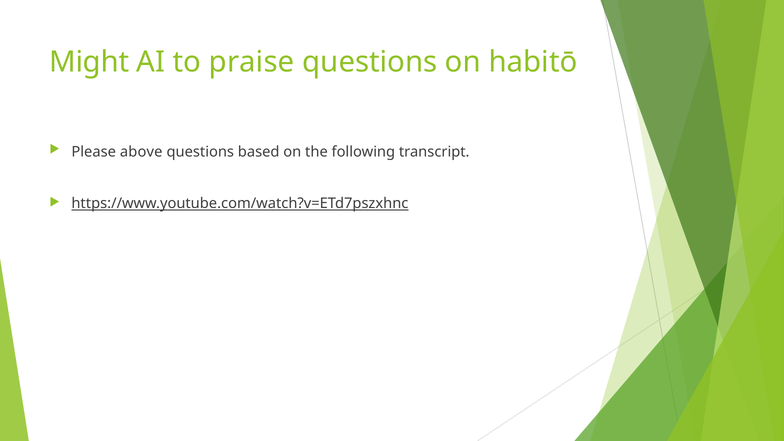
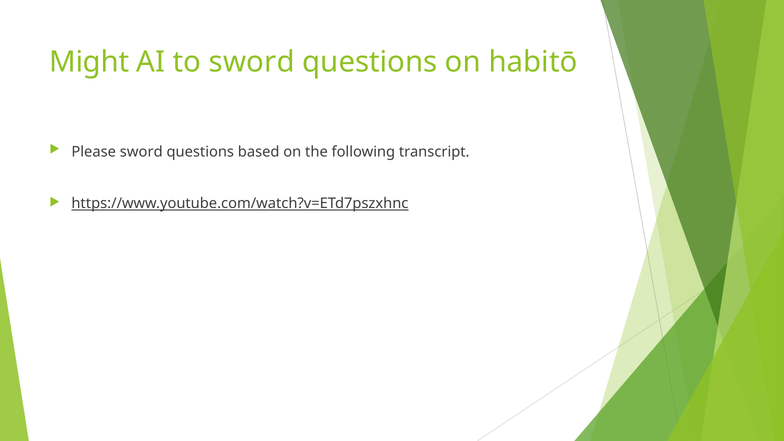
to praise: praise -> sword
Please above: above -> sword
